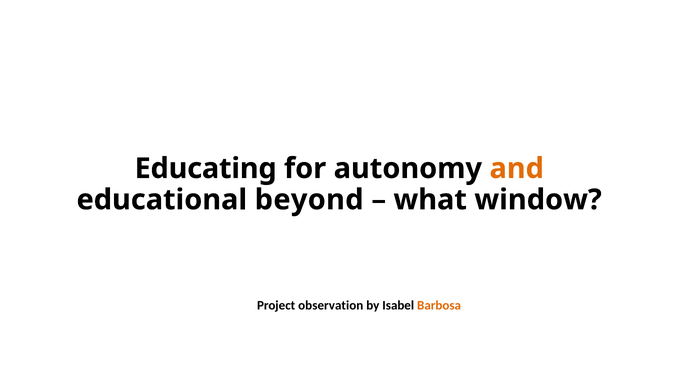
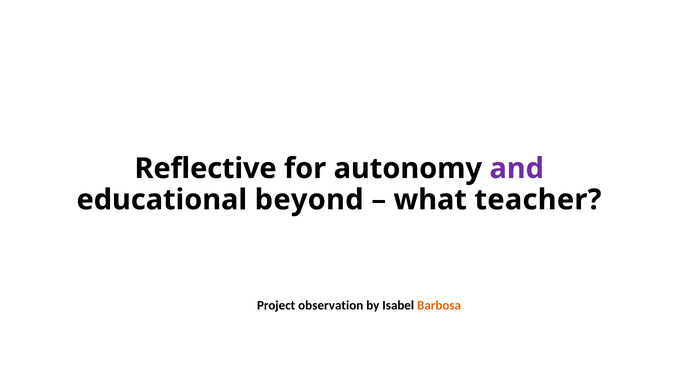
Educating: Educating -> Reflective
and colour: orange -> purple
window: window -> teacher
